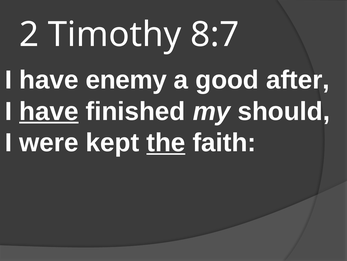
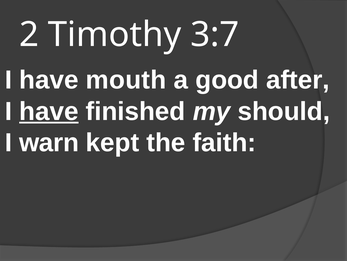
8:7: 8:7 -> 3:7
enemy: enemy -> mouth
were: were -> warn
the underline: present -> none
